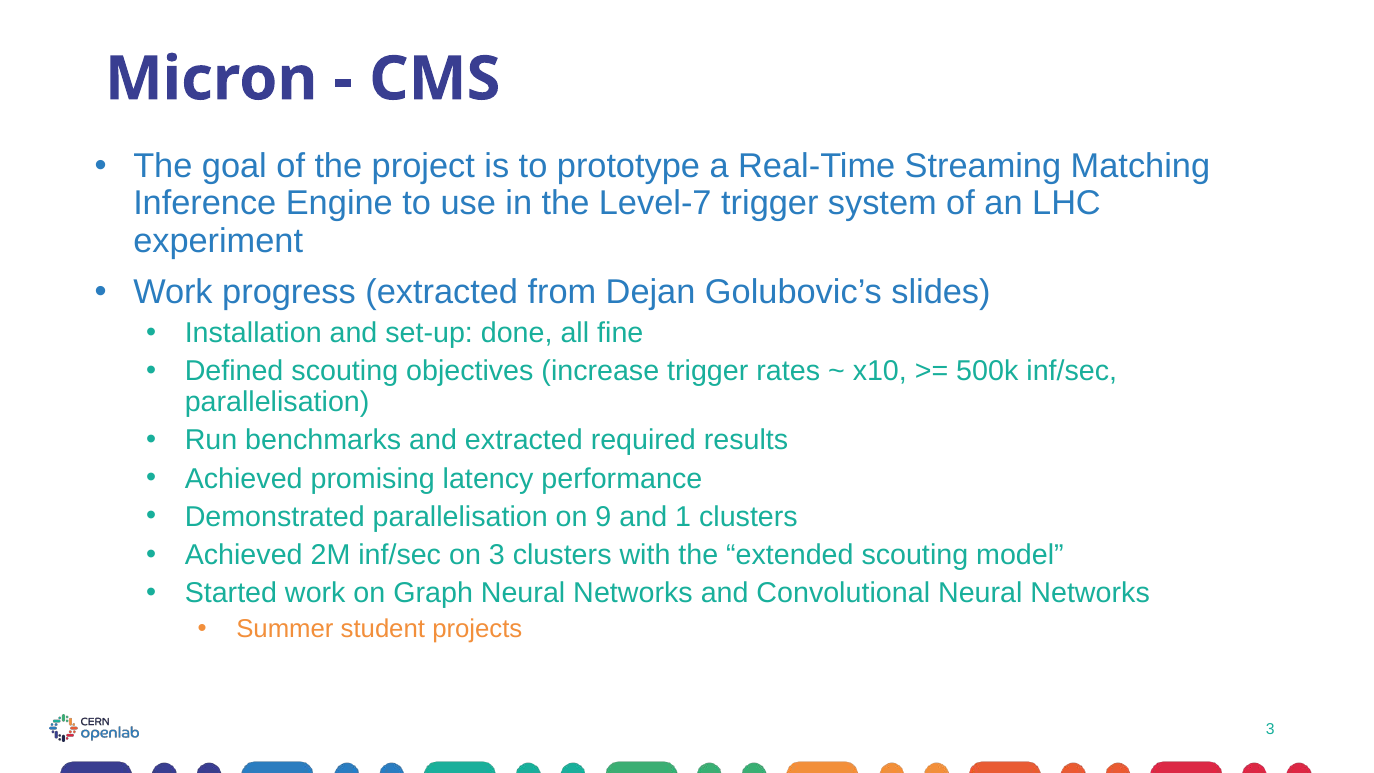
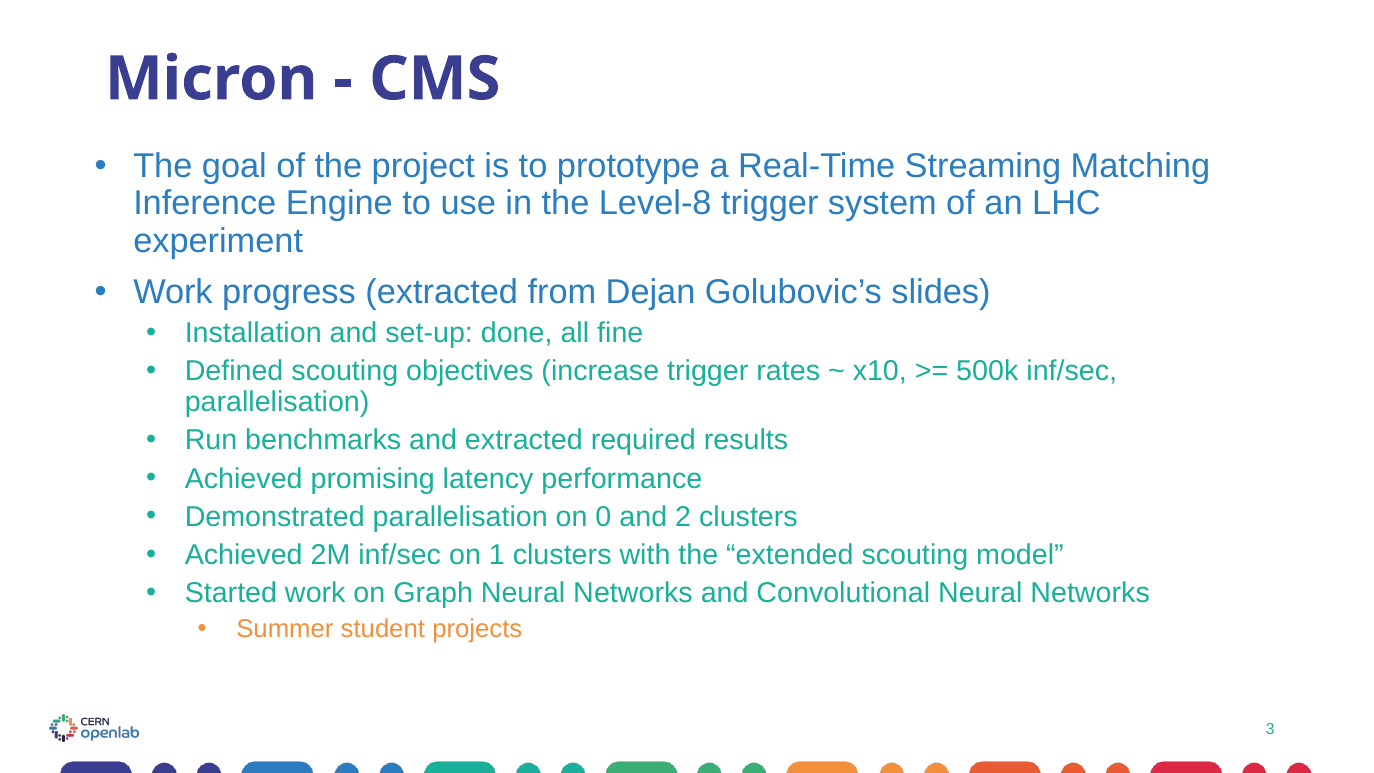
Level-7: Level-7 -> Level-8
9: 9 -> 0
1: 1 -> 2
on 3: 3 -> 1
